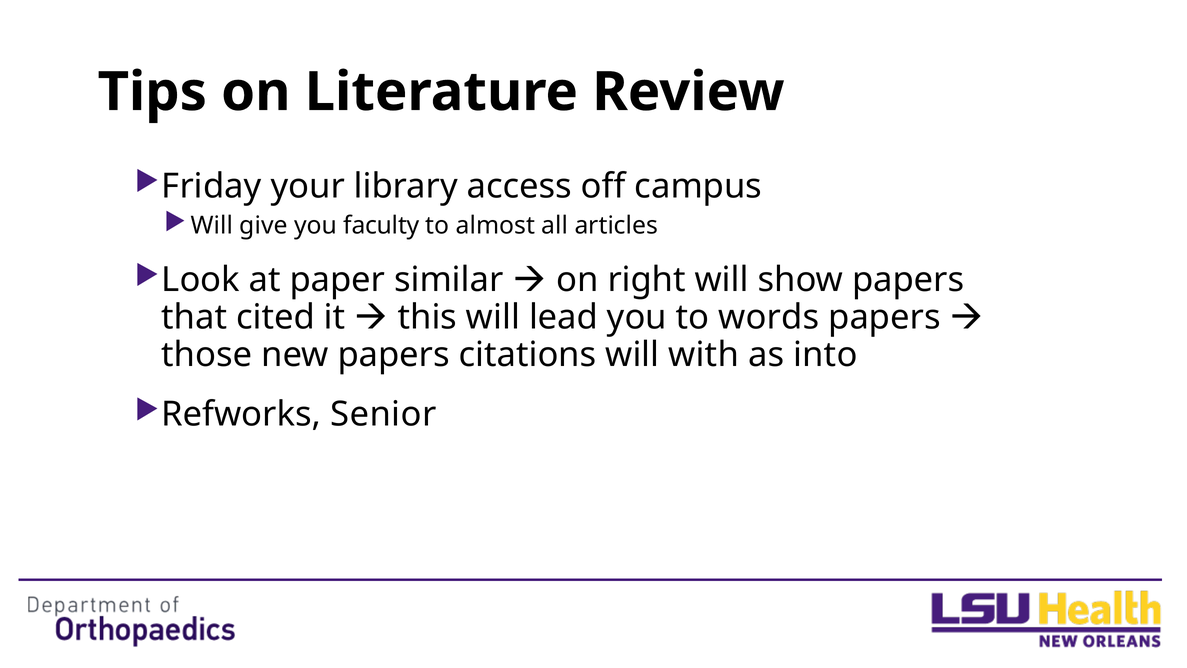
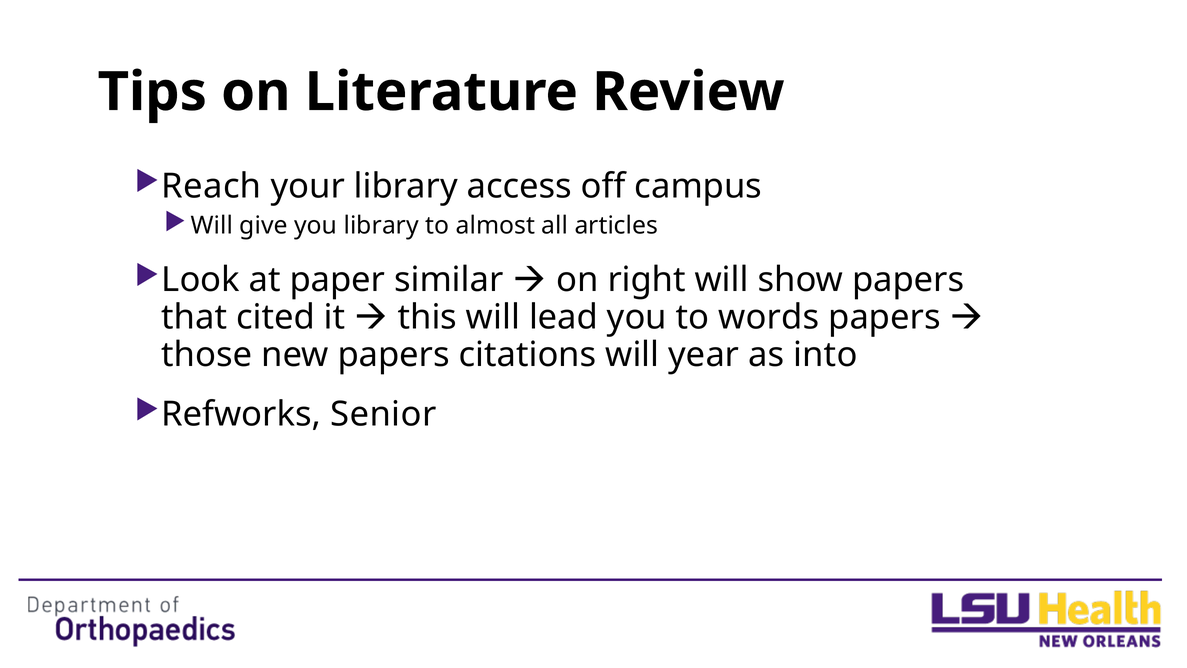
Friday: Friday -> Reach
you faculty: faculty -> library
with: with -> year
